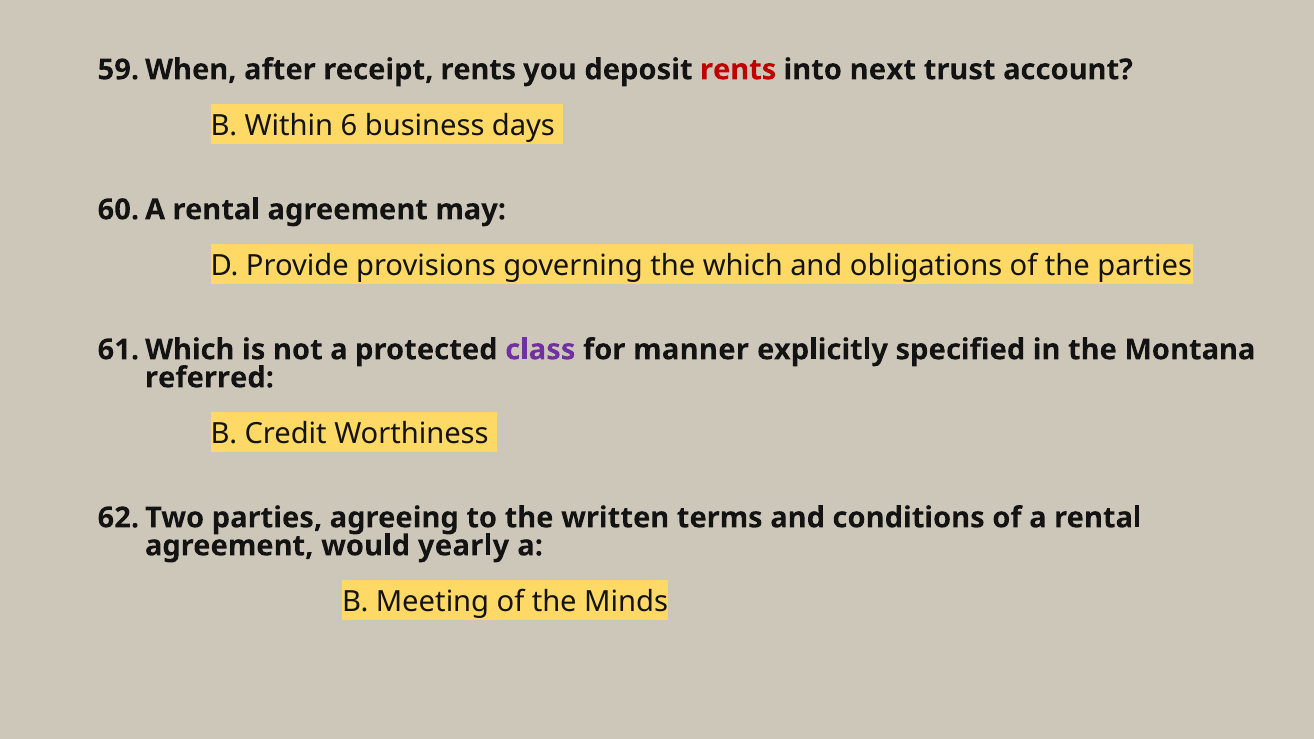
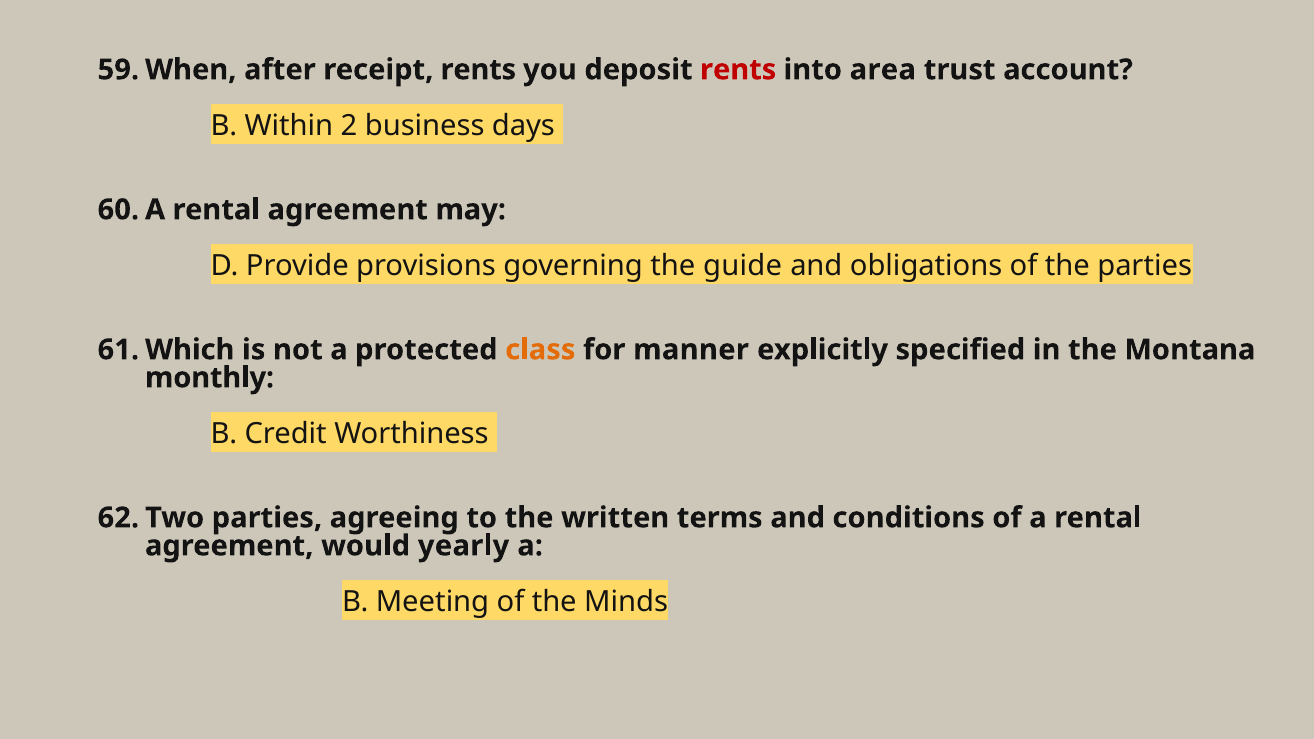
next: next -> area
6: 6 -> 2
which: which -> guide
class colour: purple -> orange
referred: referred -> monthly
